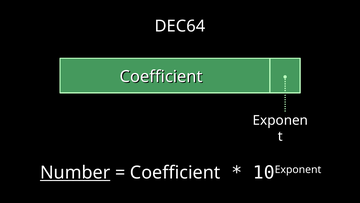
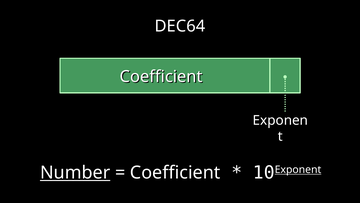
Exponent underline: none -> present
